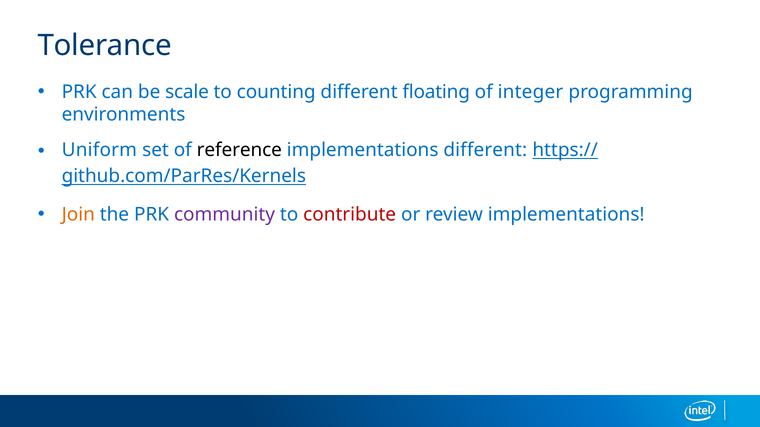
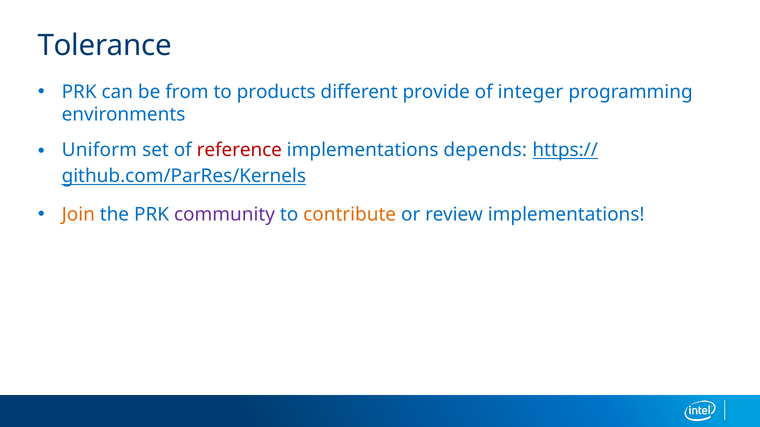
scale: scale -> from
counting: counting -> products
floating: floating -> provide
reference colour: black -> red
implementations different: different -> depends
contribute colour: red -> orange
